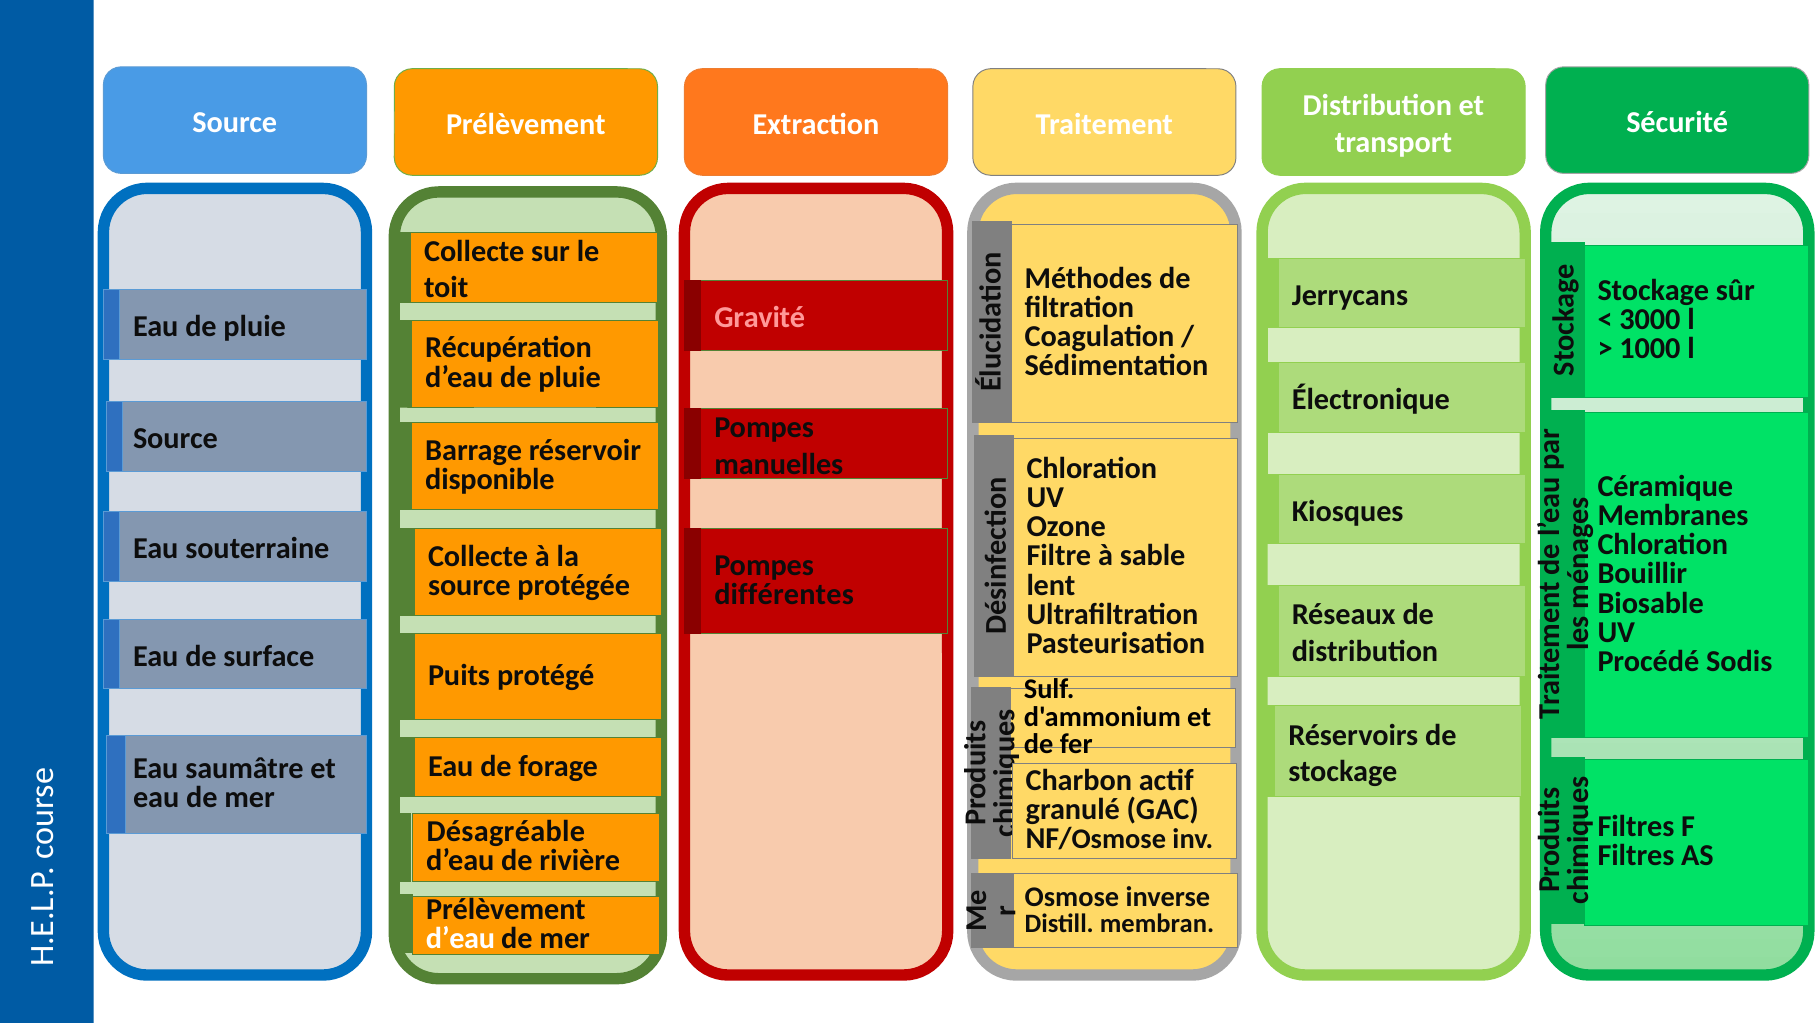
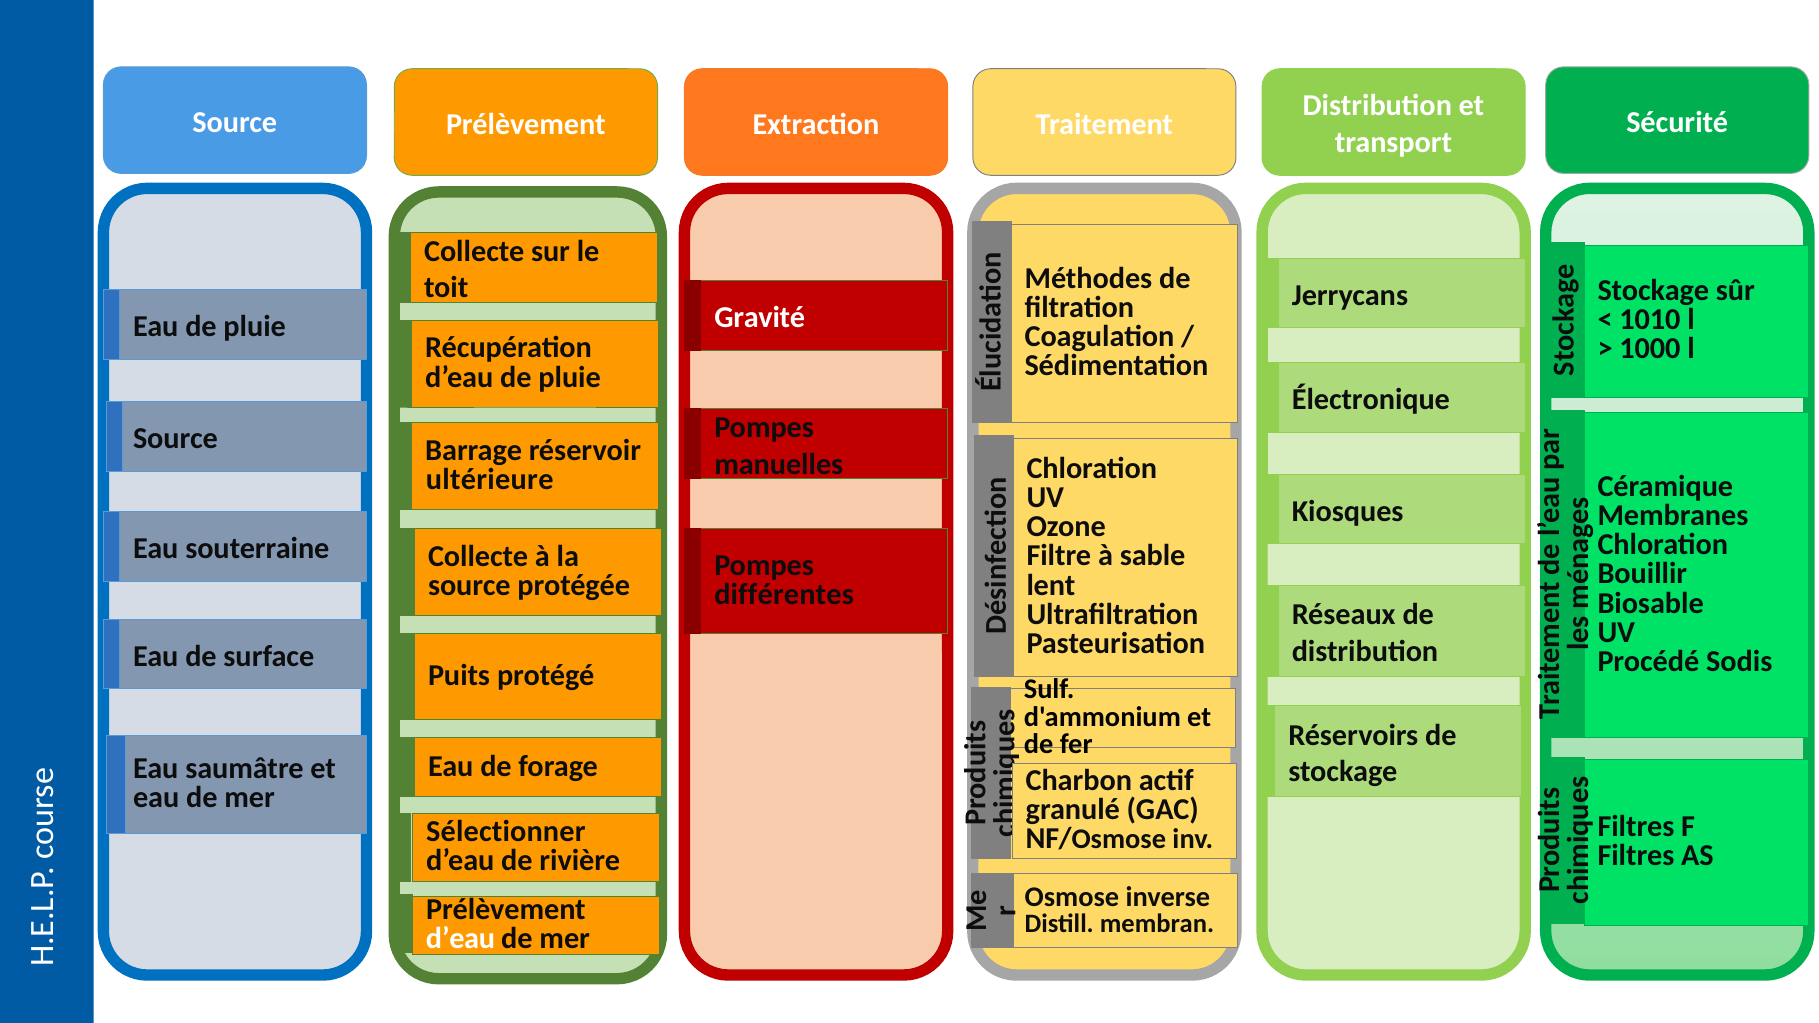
Gravité colour: pink -> white
3000: 3000 -> 1010
disponible: disponible -> ultérieure
Désagréable: Désagréable -> Sélectionner
